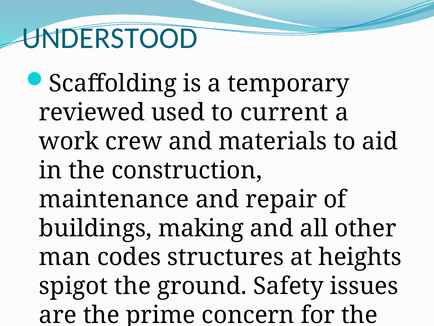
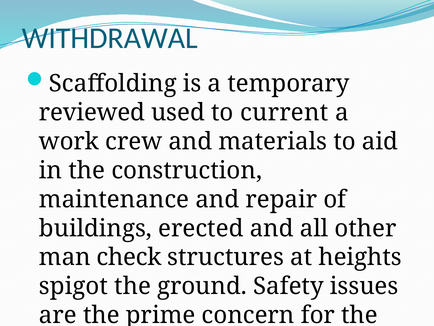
UNDERSTOOD: UNDERSTOOD -> WITHDRAWAL
making: making -> erected
codes: codes -> check
